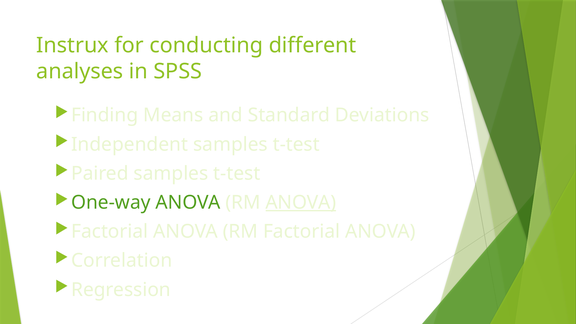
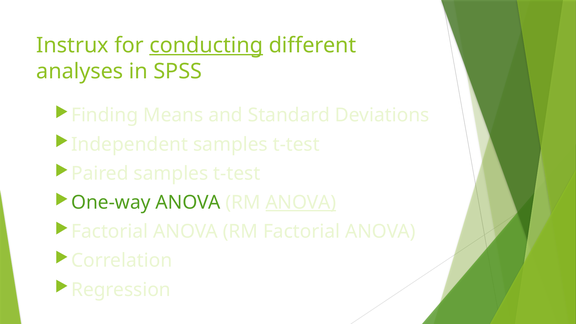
conducting underline: none -> present
